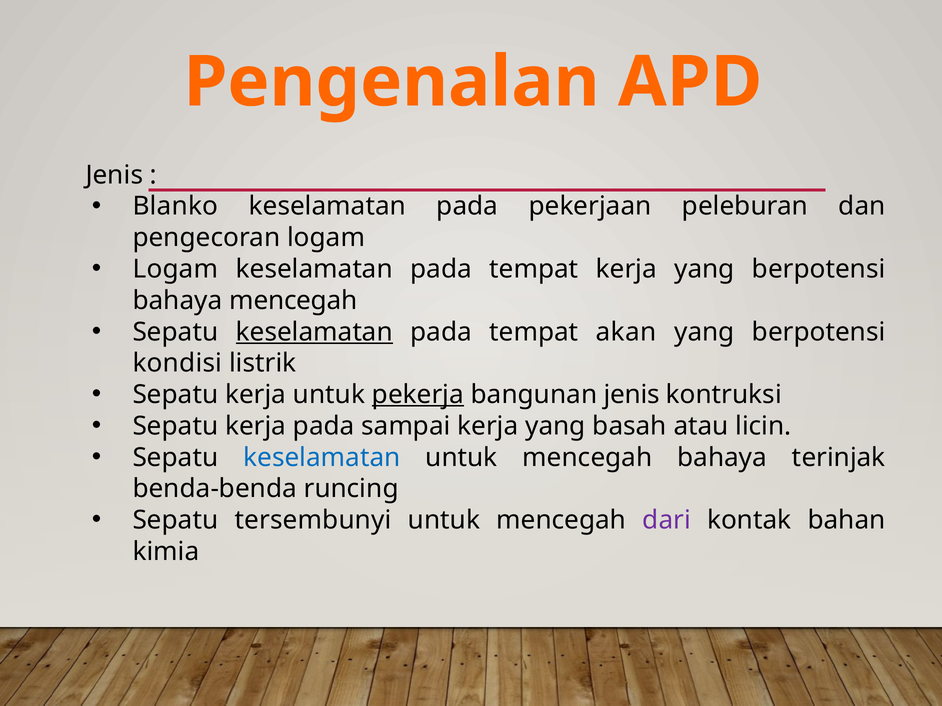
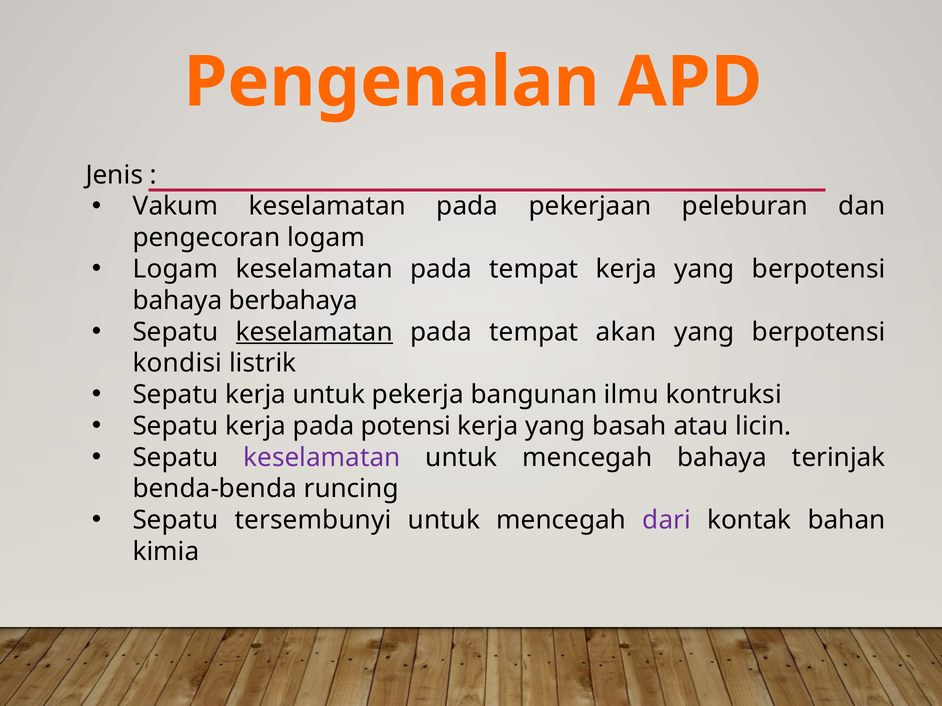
Blanko: Blanko -> Vakum
bahaya mencegah: mencegah -> berbahaya
pekerja underline: present -> none
bangunan jenis: jenis -> ilmu
sampai: sampai -> potensi
keselamatan at (322, 458) colour: blue -> purple
